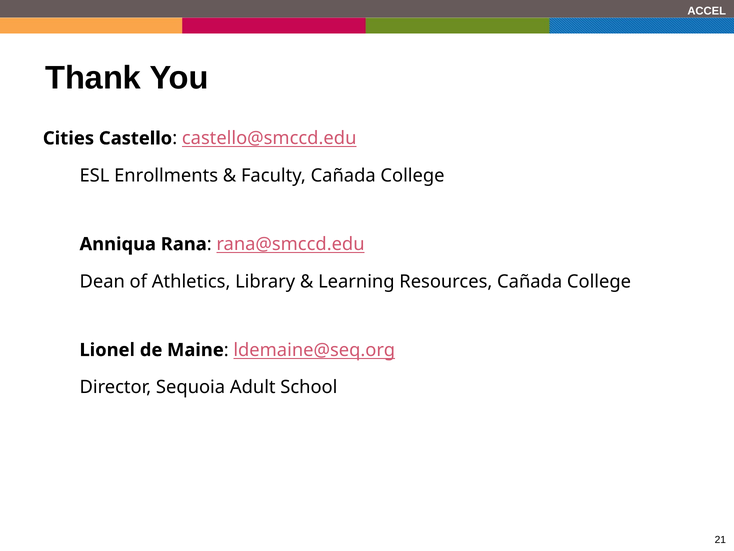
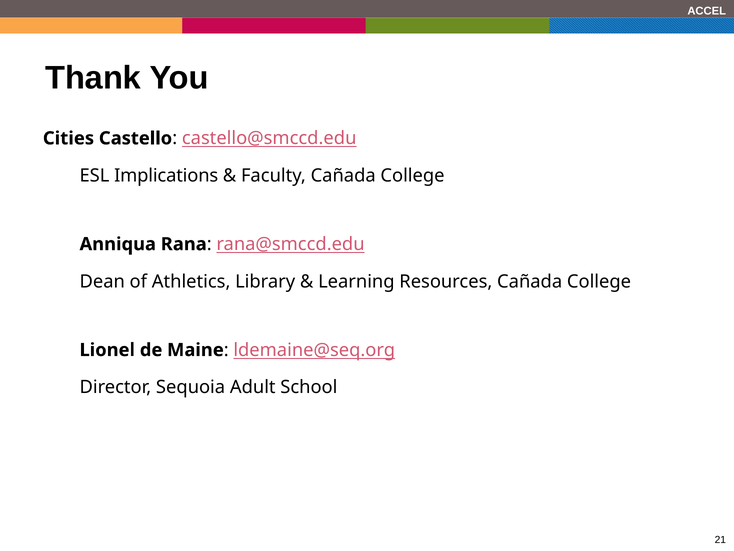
Enrollments: Enrollments -> Implications
